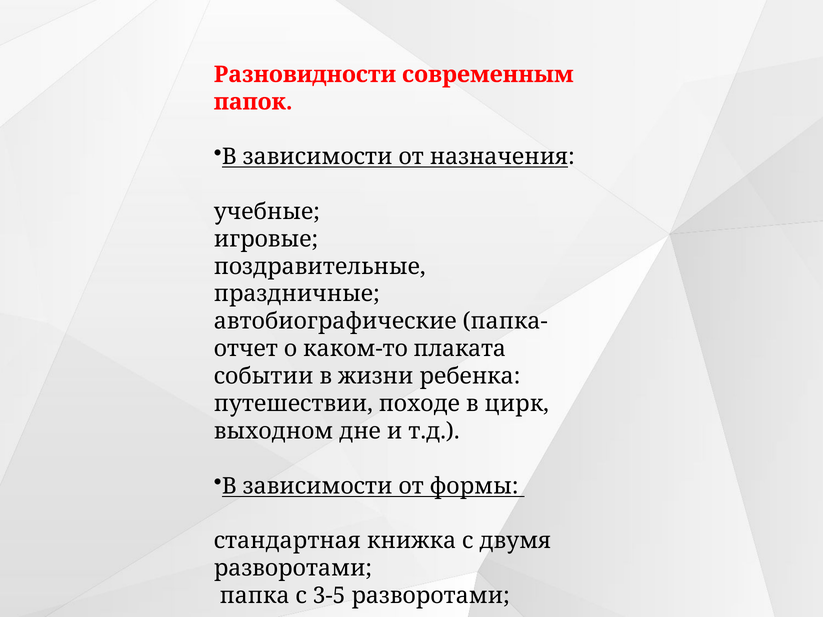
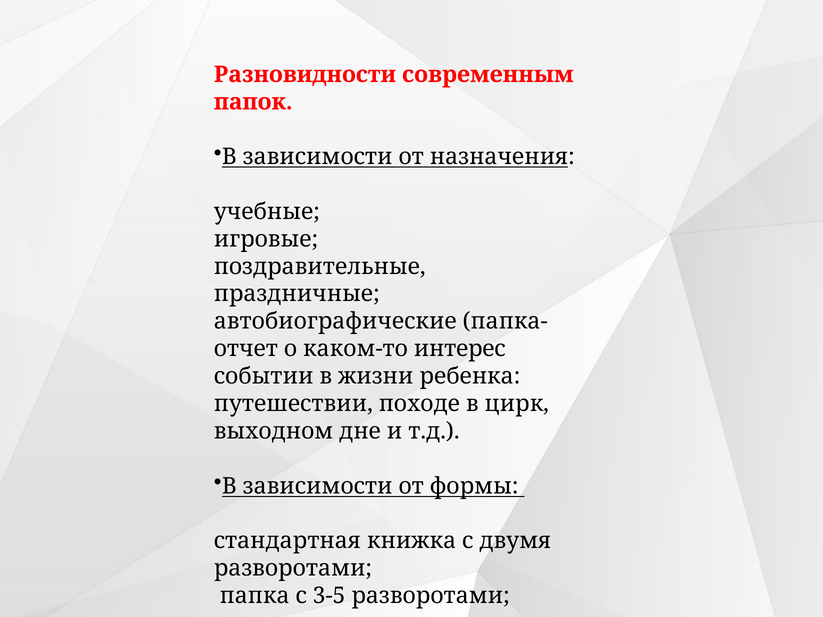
плаката: плаката -> интерес
